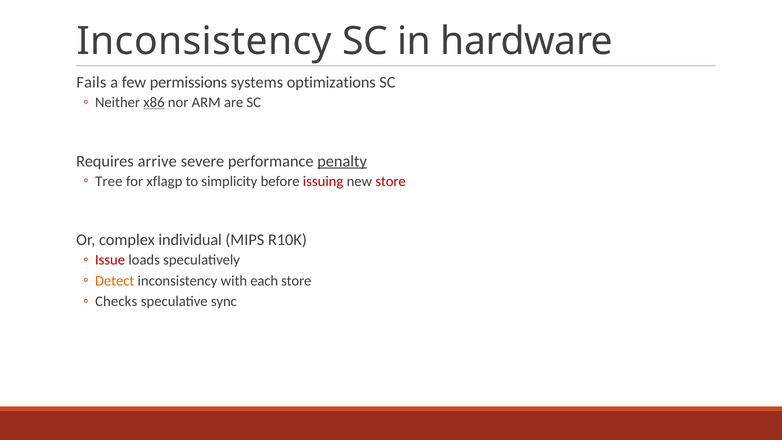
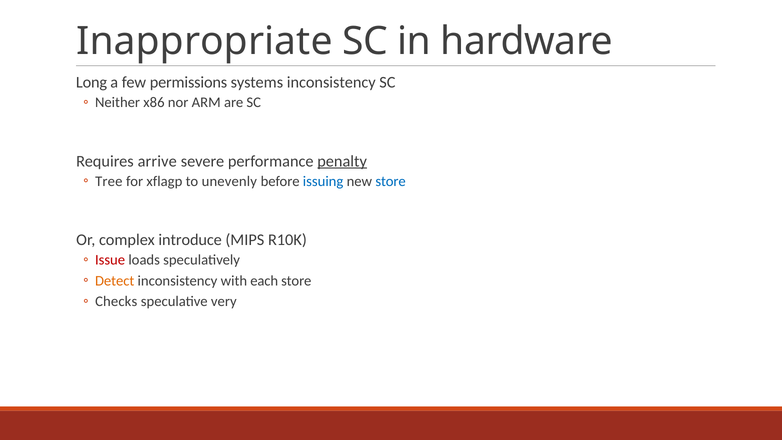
Inconsistency at (204, 41): Inconsistency -> Inappropriate
Fails: Fails -> Long
systems optimizations: optimizations -> inconsistency
x86 underline: present -> none
simplicity: simplicity -> unevenly
issuing colour: red -> blue
store at (391, 181) colour: red -> blue
individual: individual -> introduce
sync: sync -> very
